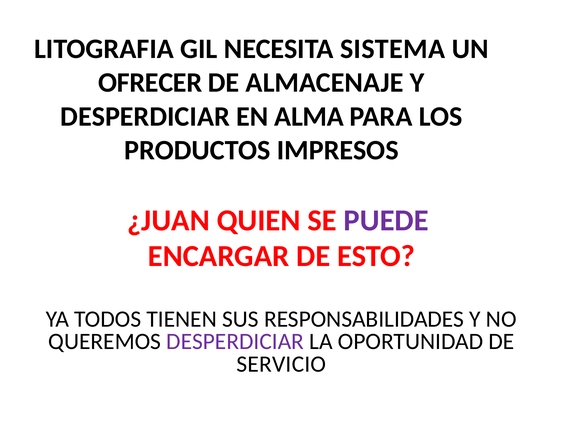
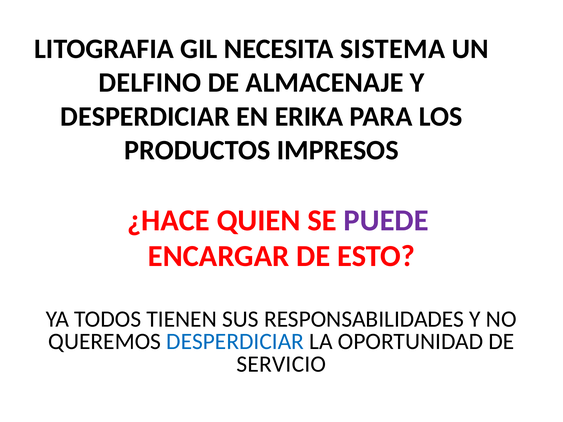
OFRECER: OFRECER -> DELFINO
ALMA: ALMA -> ERIKA
¿JUAN: ¿JUAN -> ¿HACE
DESPERDICIAR at (235, 342) colour: purple -> blue
